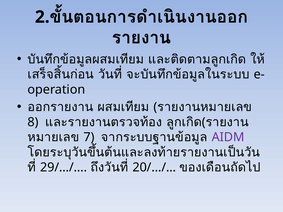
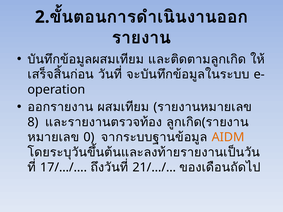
7: 7 -> 0
AIDM colour: purple -> orange
29/…/…: 29/…/… -> 17/…/…
20/…/…: 20/…/… -> 21/…/…
